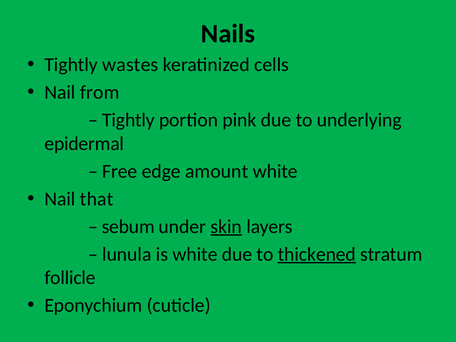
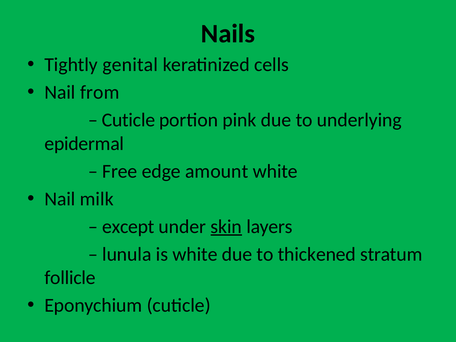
wastes: wastes -> genital
Tightly at (128, 120): Tightly -> Cuticle
that: that -> milk
sebum: sebum -> except
thickened underline: present -> none
